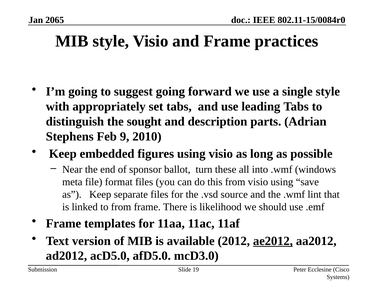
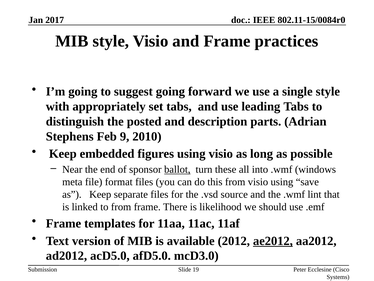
2065: 2065 -> 2017
sought: sought -> posted
ballot underline: none -> present
